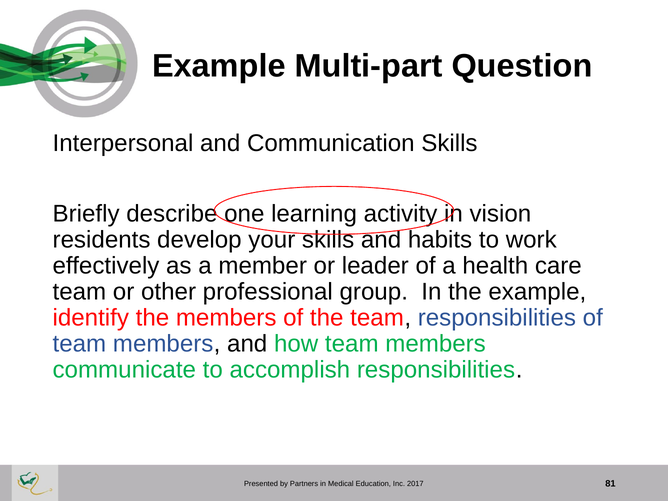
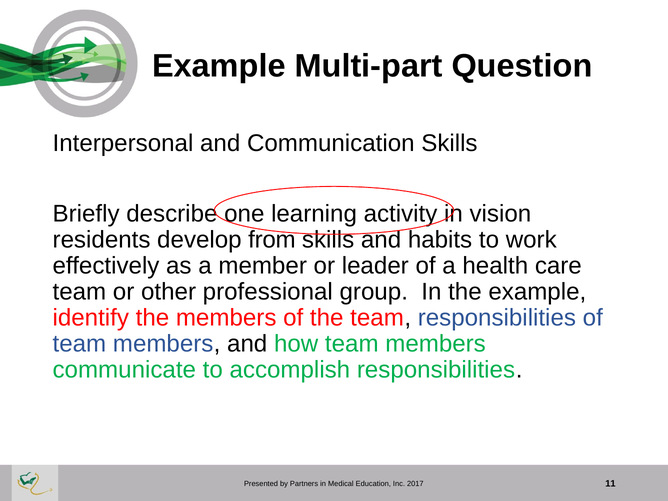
your: your -> from
81: 81 -> 11
